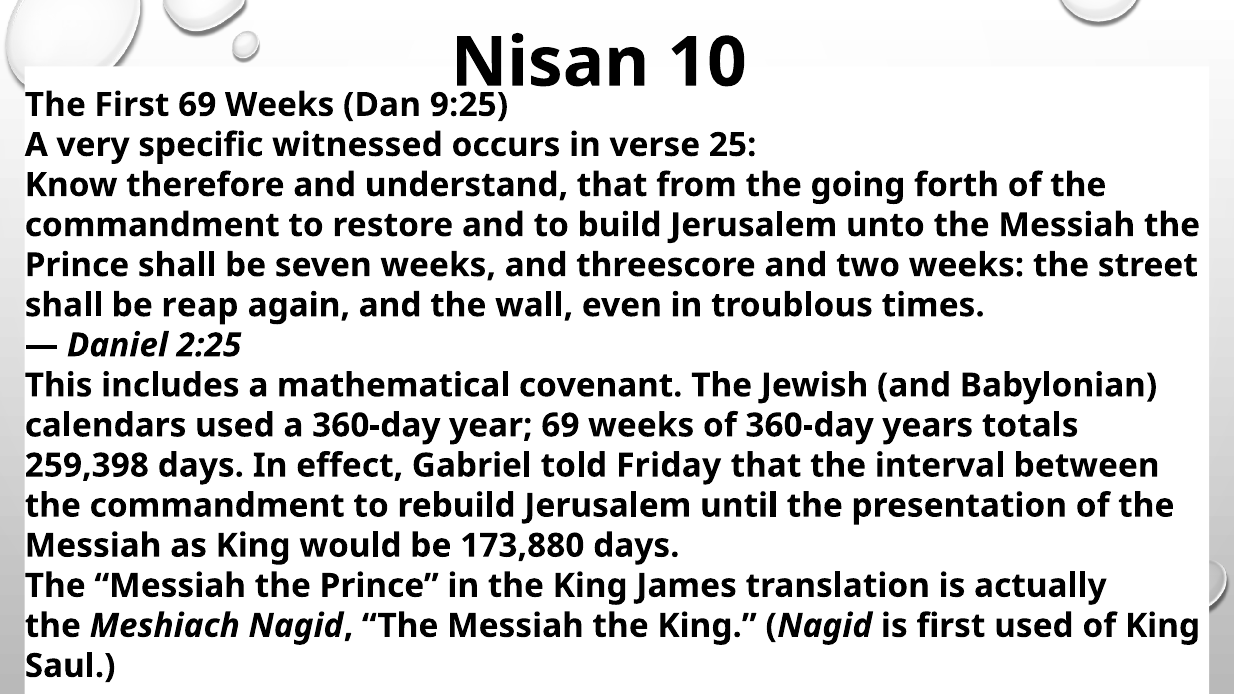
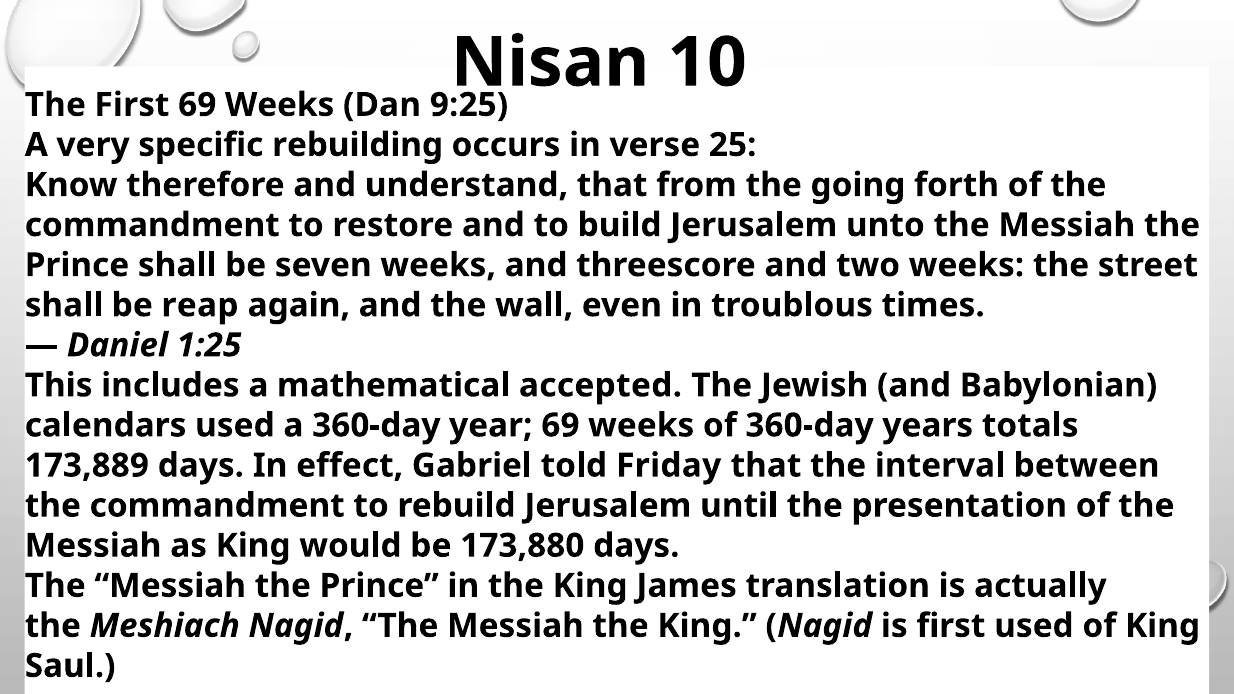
witnessed: witnessed -> rebuilding
2:25: 2:25 -> 1:25
covenant: covenant -> accepted
259,398: 259,398 -> 173,889
